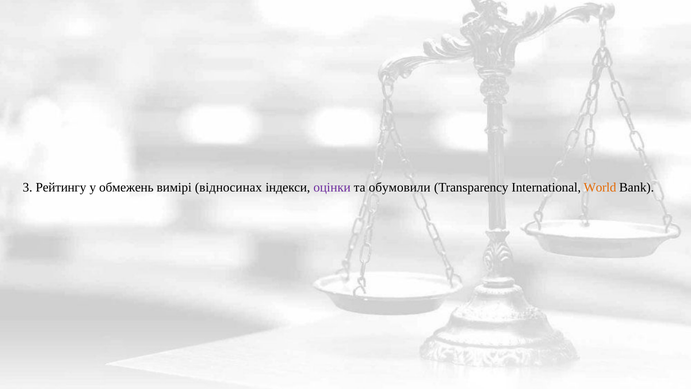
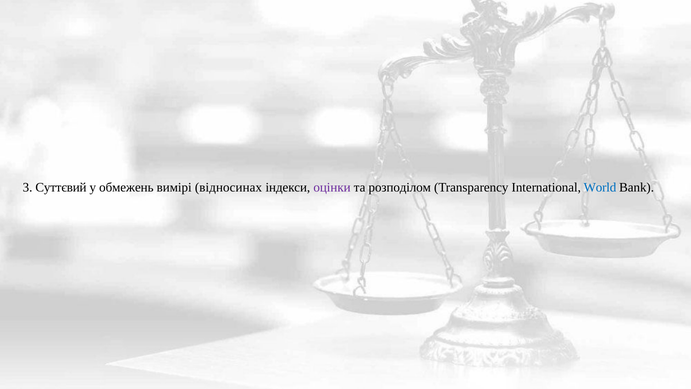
Рейтингу: Рейтингу -> Суттєвий
обумовили: обумовили -> розподілом
World colour: orange -> blue
